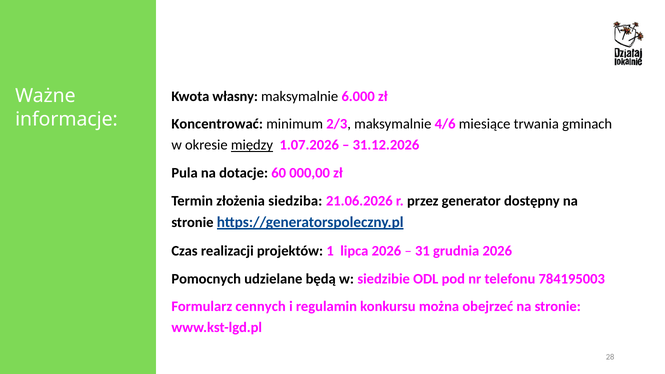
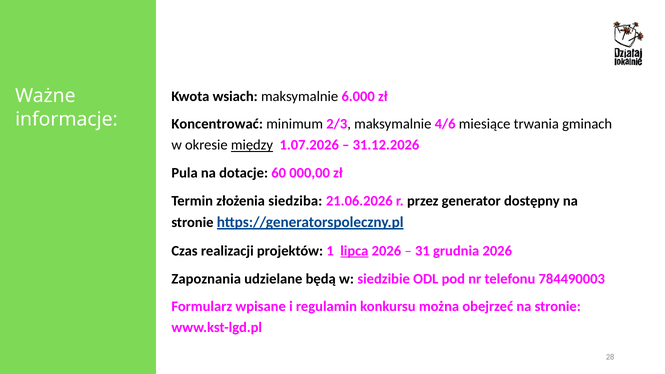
własny: własny -> wsiach
lipca underline: none -> present
Pomocnych: Pomocnych -> Zapoznania
784195003: 784195003 -> 784490003
cennych: cennych -> wpisane
